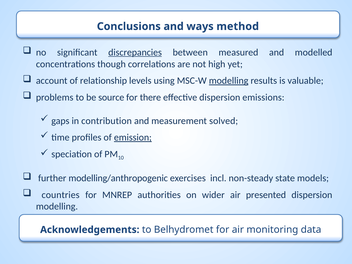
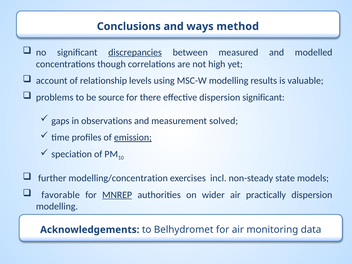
modelling at (229, 81) underline: present -> none
dispersion emissions: emissions -> significant
contribution: contribution -> observations
modelling/anthropogenic: modelling/anthropogenic -> modelling/concentration
countries: countries -> favorable
MNREP underline: none -> present
presented: presented -> practically
